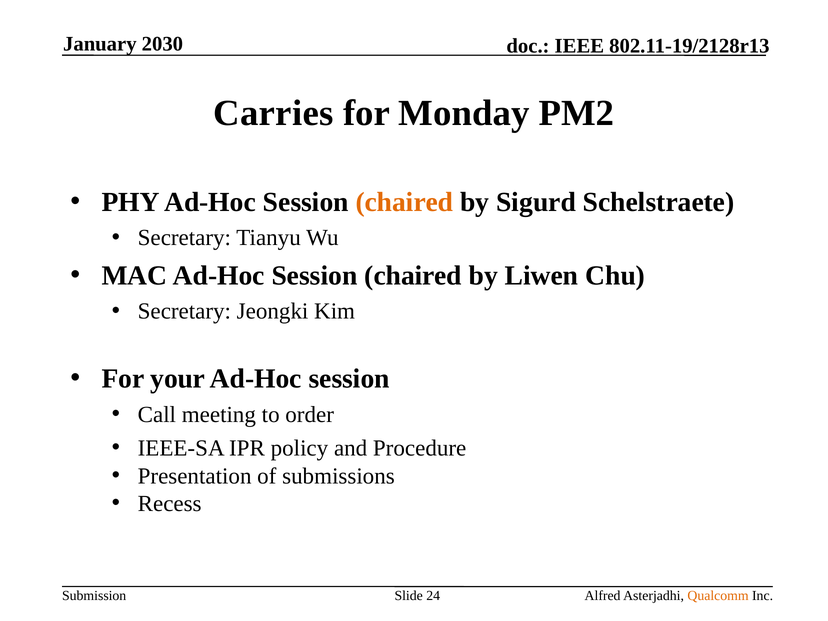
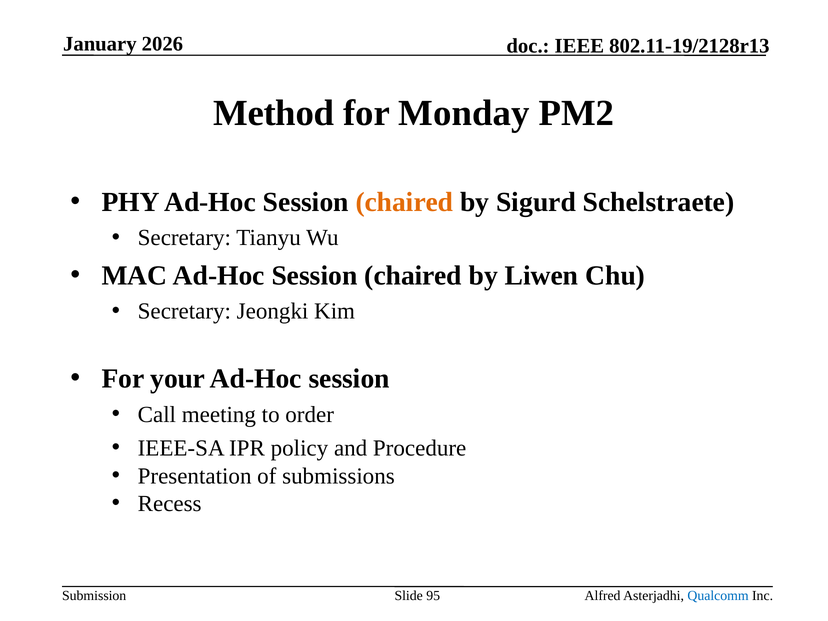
2030: 2030 -> 2026
Carries: Carries -> Method
24: 24 -> 95
Qualcomm colour: orange -> blue
